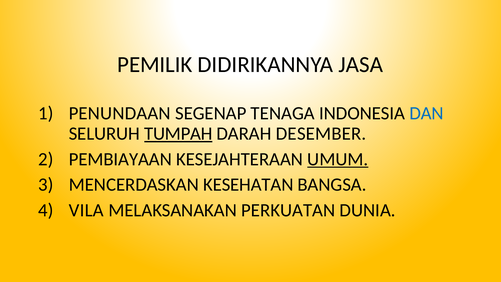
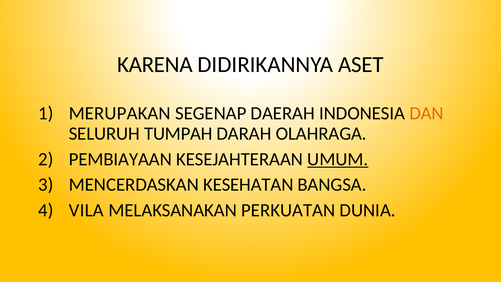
PEMILIK: PEMILIK -> KARENA
JASA: JASA -> ASET
PENUNDAAN: PENUNDAAN -> MERUPAKAN
TENAGA: TENAGA -> DAERAH
DAN colour: blue -> orange
TUMPAH underline: present -> none
DESEMBER: DESEMBER -> OLAHRAGA
